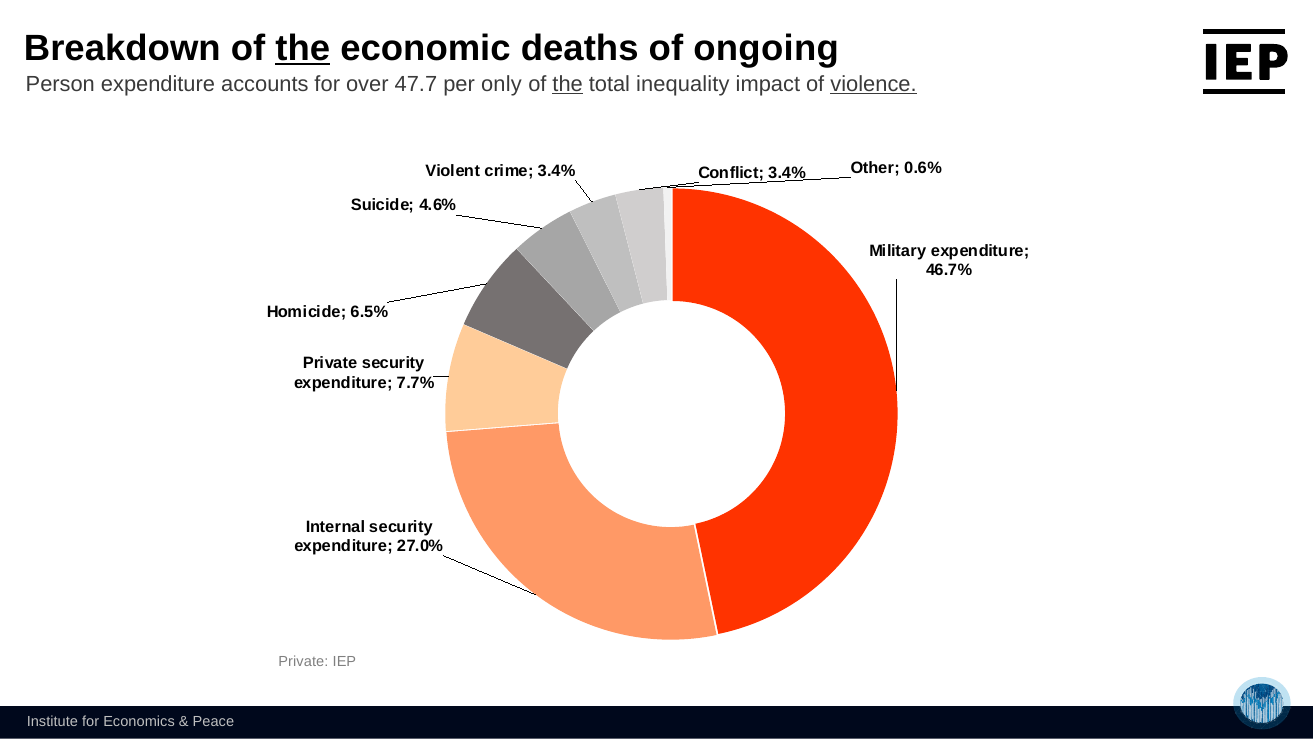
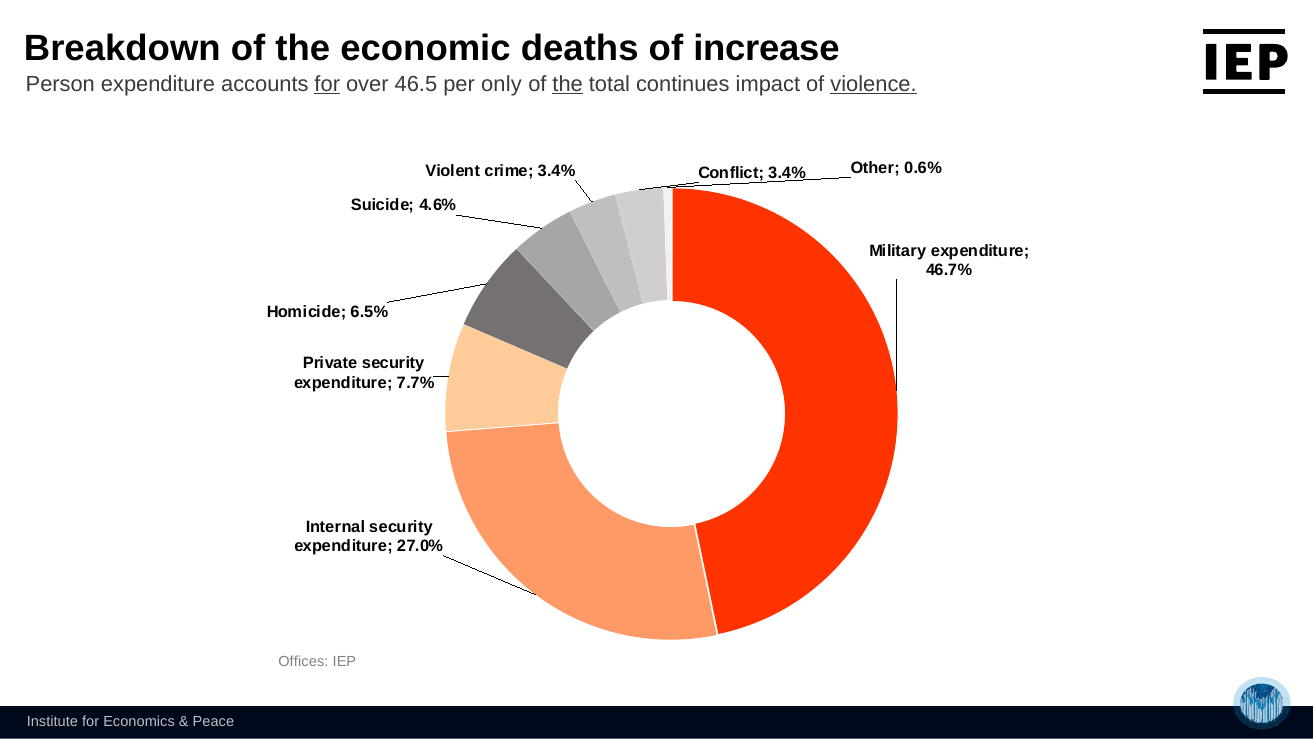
the at (303, 48) underline: present -> none
ongoing: ongoing -> increase
for at (327, 84) underline: none -> present
47.7: 47.7 -> 46.5
inequality: inequality -> continues
Private at (303, 661): Private -> Offices
